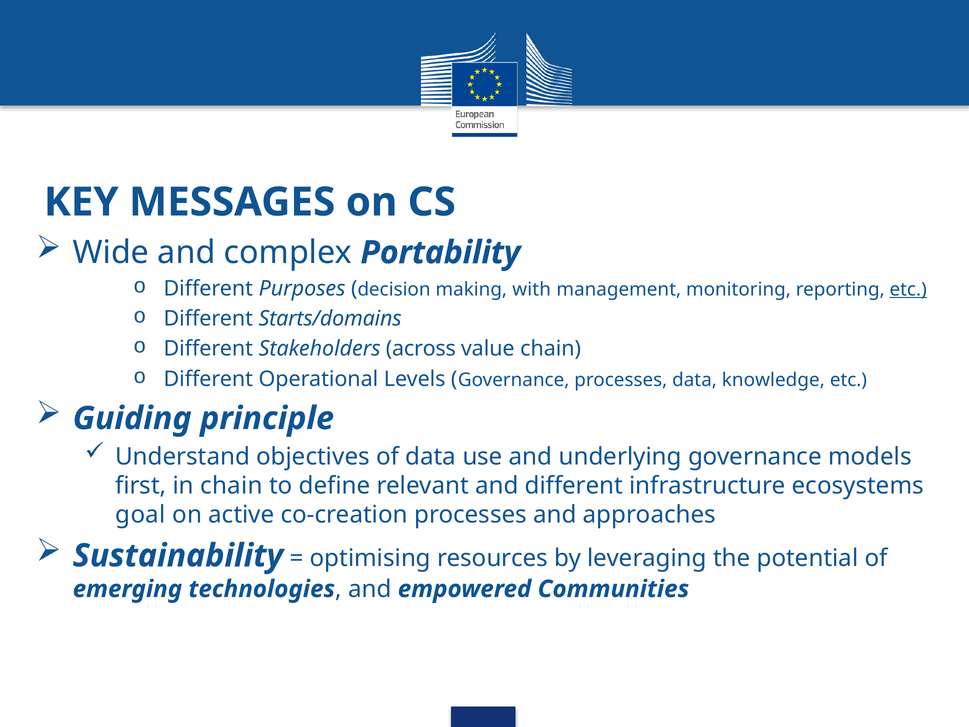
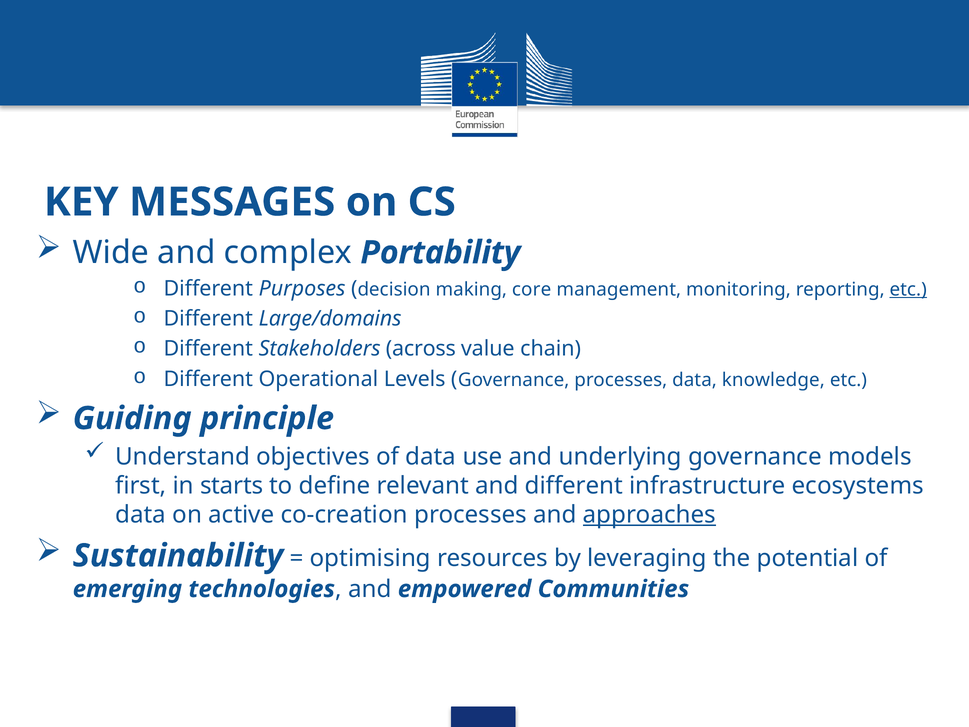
with: with -> core
Starts/domains: Starts/domains -> Large/domains
in chain: chain -> starts
goal at (140, 515): goal -> data
approaches underline: none -> present
